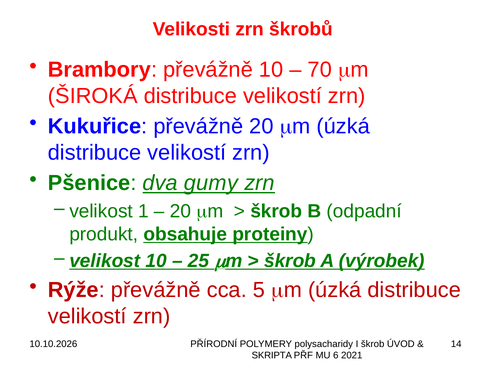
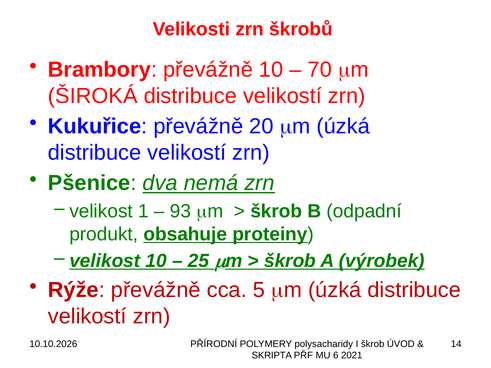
gumy: gumy -> nemá
20 at (180, 211): 20 -> 93
